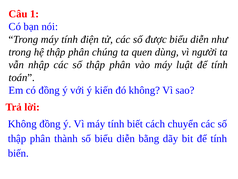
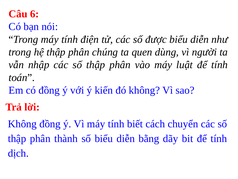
1: 1 -> 6
biến: biến -> dịch
